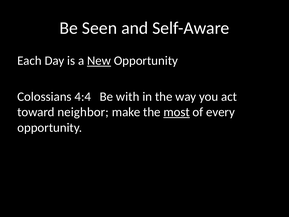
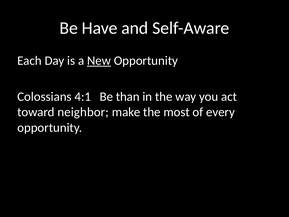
Seen: Seen -> Have
4:4: 4:4 -> 4:1
with: with -> than
most underline: present -> none
